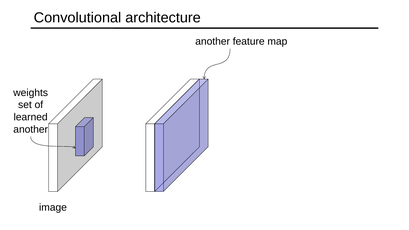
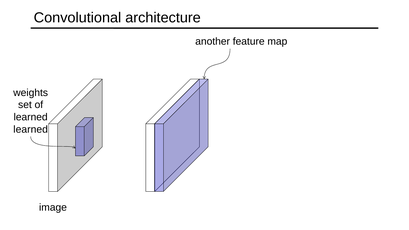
another at (31, 130): another -> learned
